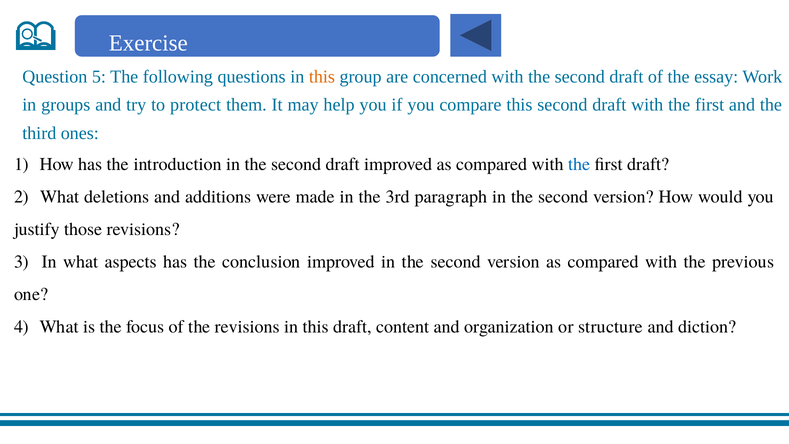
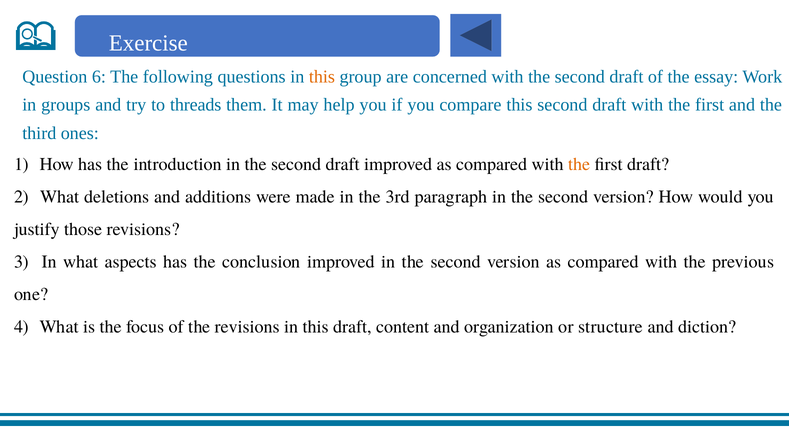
5: 5 -> 6
protect: protect -> threads
the at (579, 164) colour: blue -> orange
